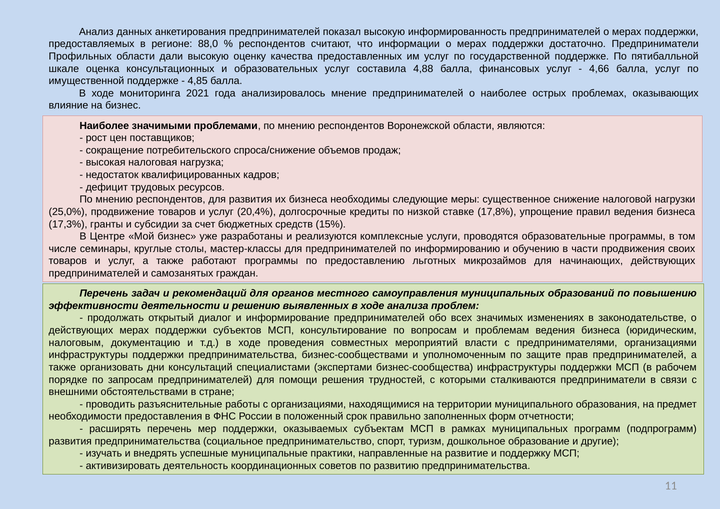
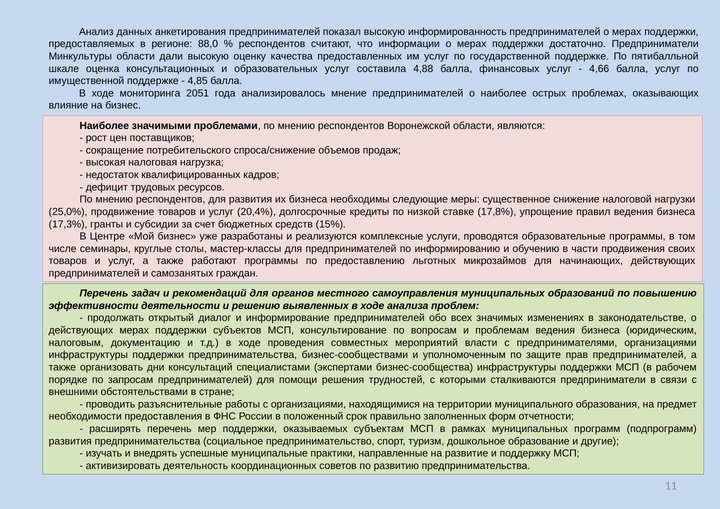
Профильных: Профильных -> Минкультуры
2021: 2021 -> 2051
